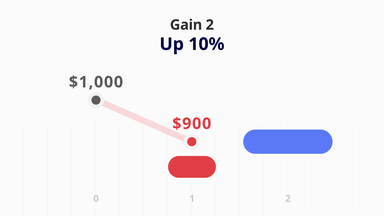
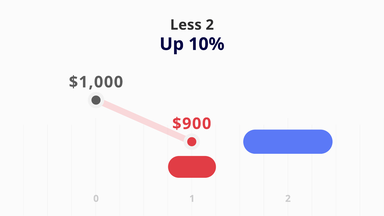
Gain: Gain -> Less
